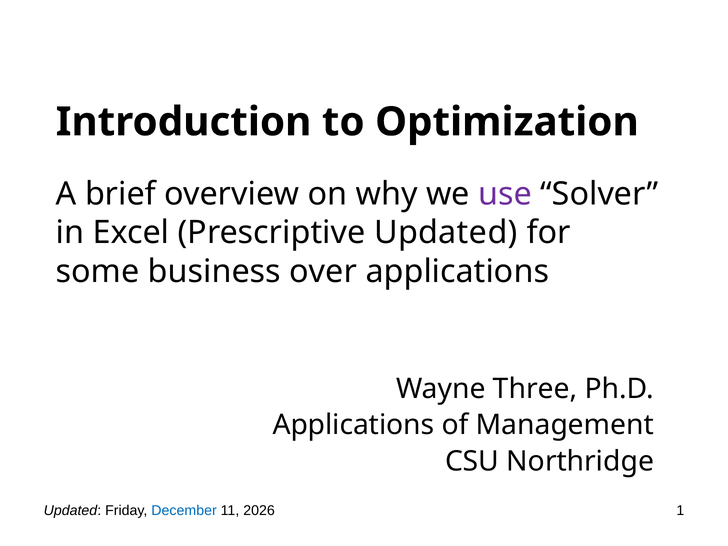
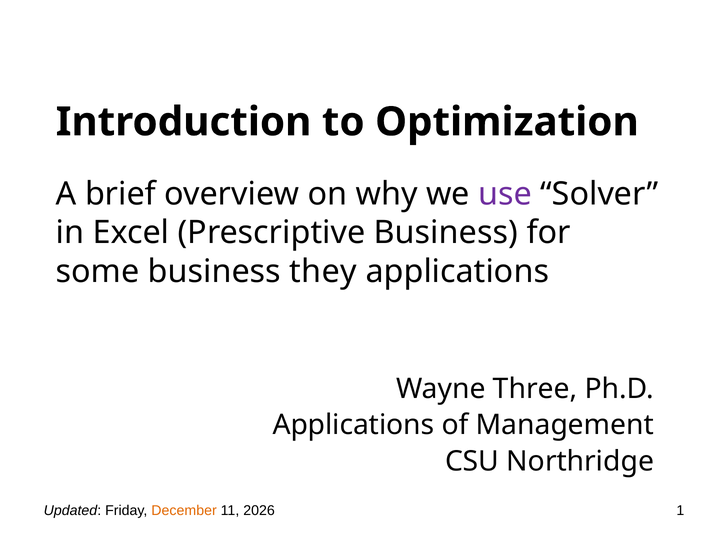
Prescriptive Updated: Updated -> Business
over: over -> they
December colour: blue -> orange
